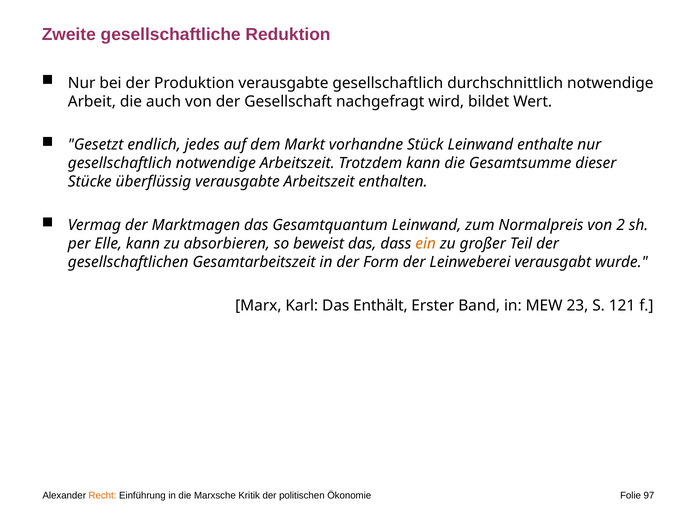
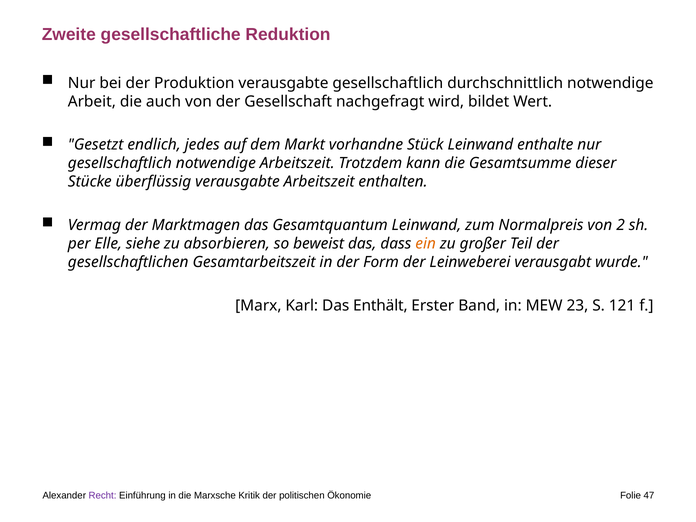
Elle kann: kann -> siehe
Recht colour: orange -> purple
97: 97 -> 47
